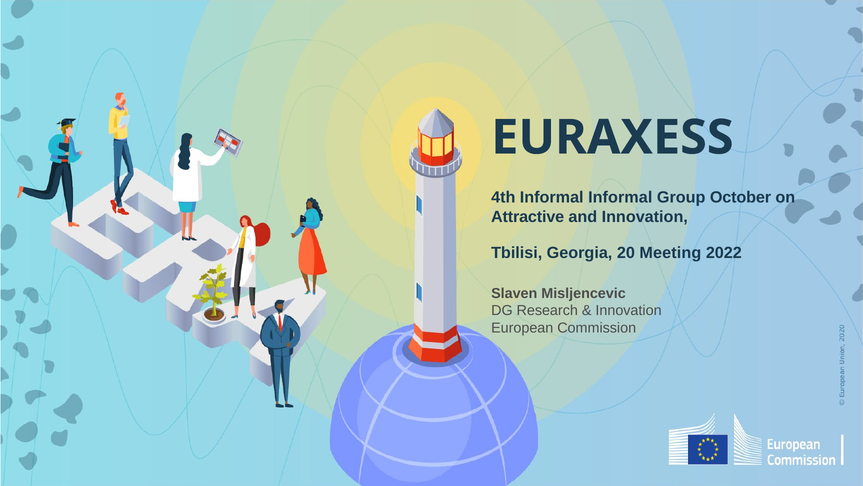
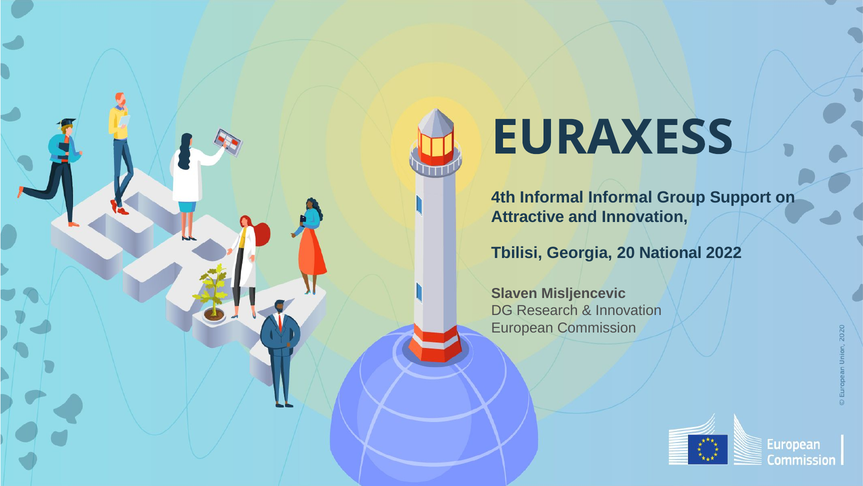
October: October -> Support
Meeting: Meeting -> National
